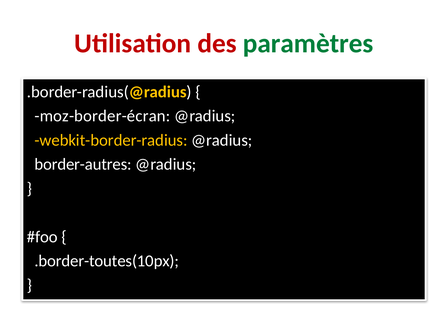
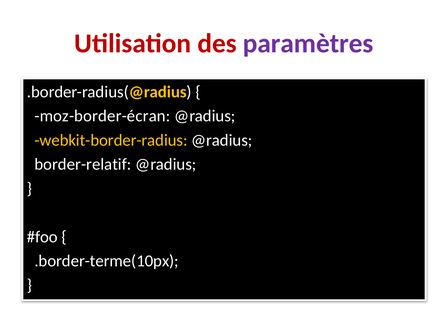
paramètres colour: green -> purple
border-autres: border-autres -> border-relatif
.border-toutes(10px: .border-toutes(10px -> .border-terme(10px
